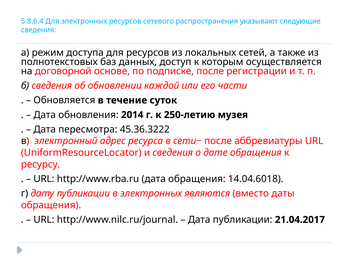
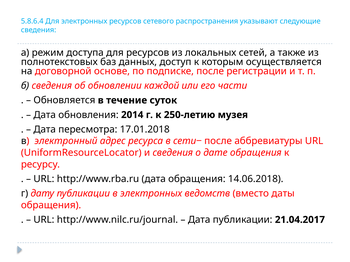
45.36.3222: 45.36.3222 -> 17.01.2018
14.04.6018: 14.04.6018 -> 14.06.2018
являются: являются -> ведомств
